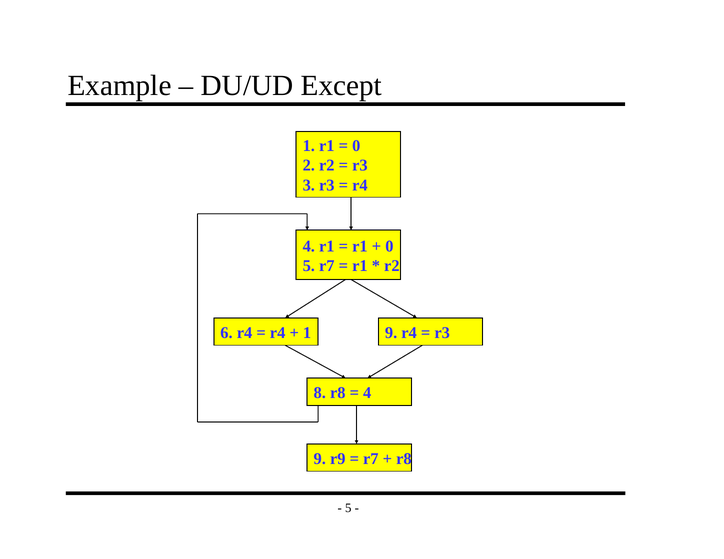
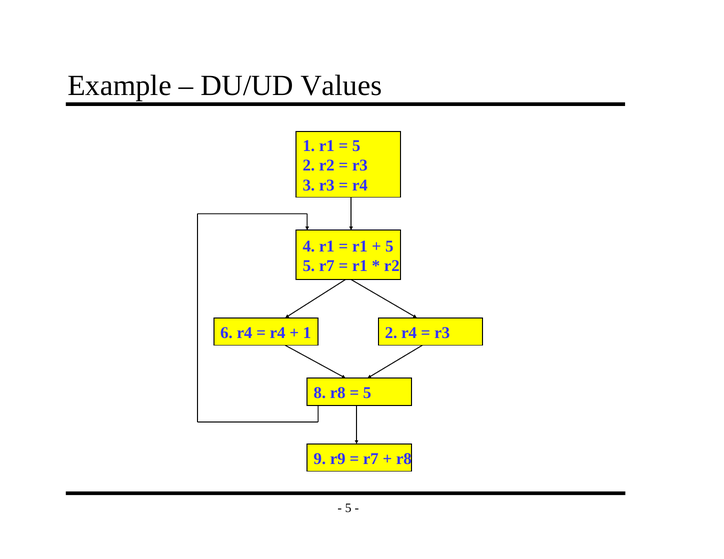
Except: Except -> Values
0 at (356, 146): 0 -> 5
0 at (389, 246): 0 -> 5
1 9: 9 -> 2
4 at (367, 393): 4 -> 5
